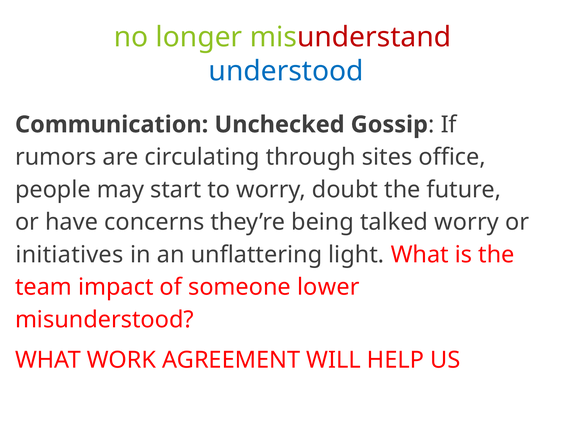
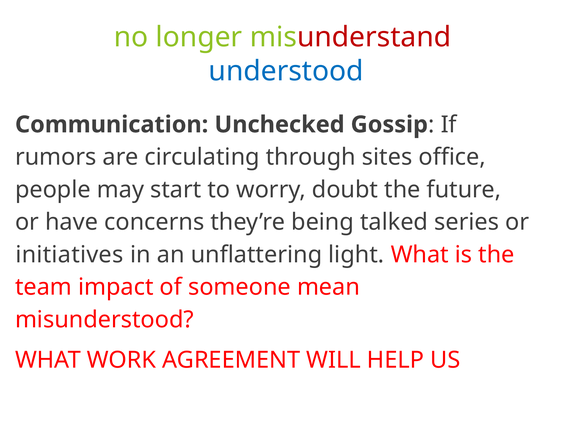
talked worry: worry -> series
lower: lower -> mean
